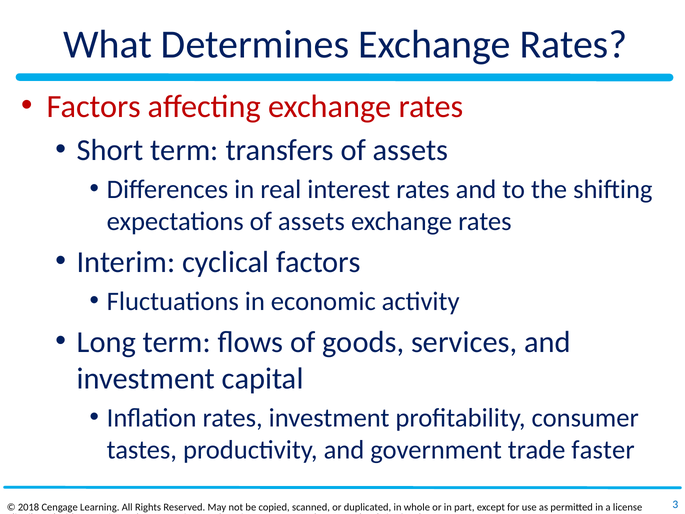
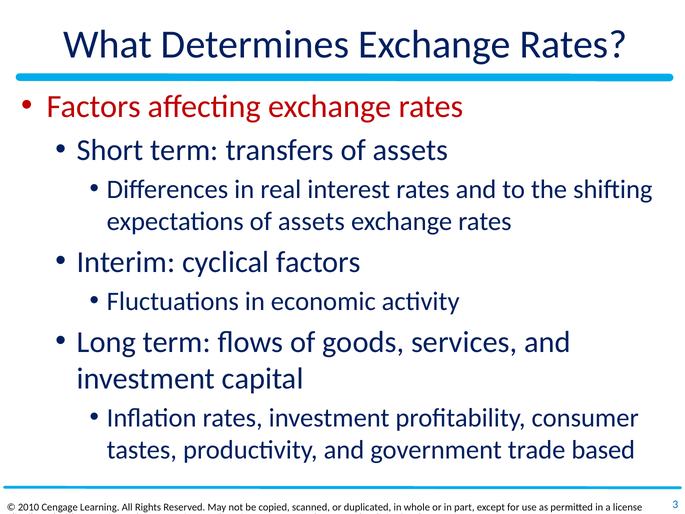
faster: faster -> based
2018: 2018 -> 2010
